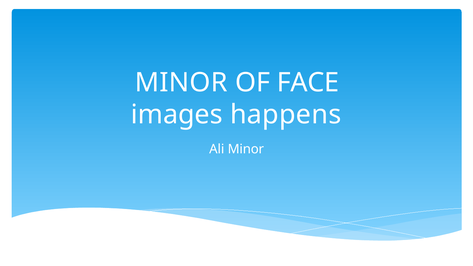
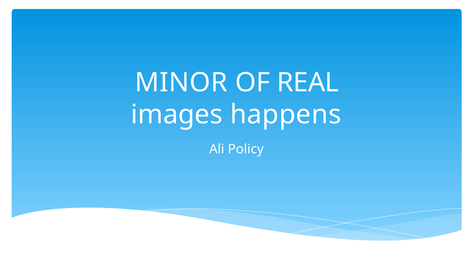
FACE: FACE -> REAL
Ali Minor: Minor -> Policy
